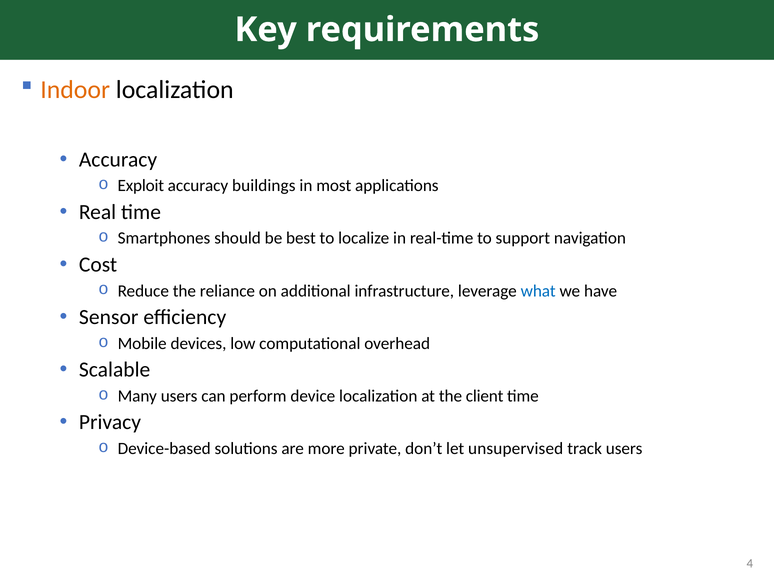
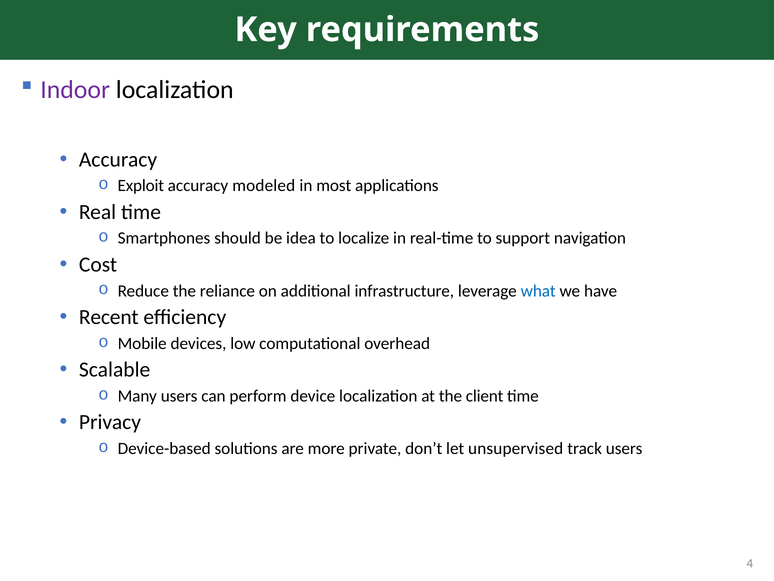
Indoor colour: orange -> purple
buildings: buildings -> modeled
best: best -> idea
Sensor: Sensor -> Recent
